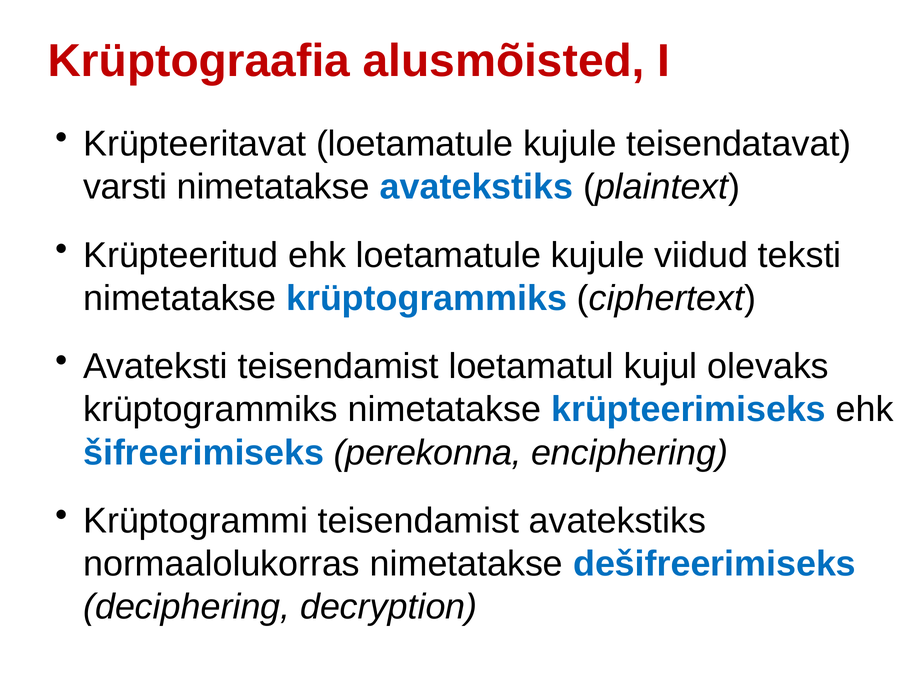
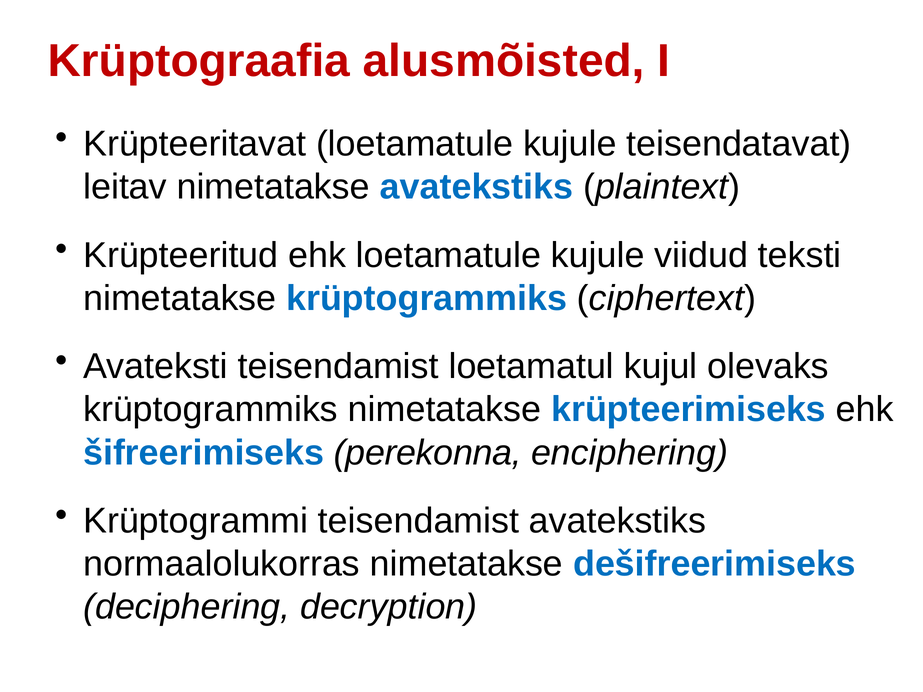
varsti: varsti -> leitav
